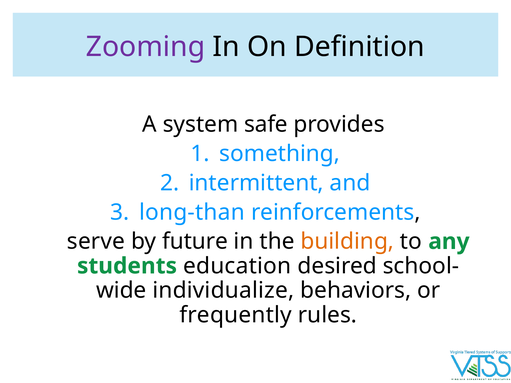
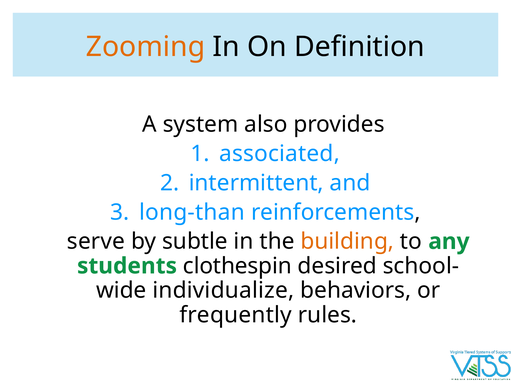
Zooming colour: purple -> orange
safe: safe -> also
something: something -> associated
future: future -> subtle
education: education -> clothespin
